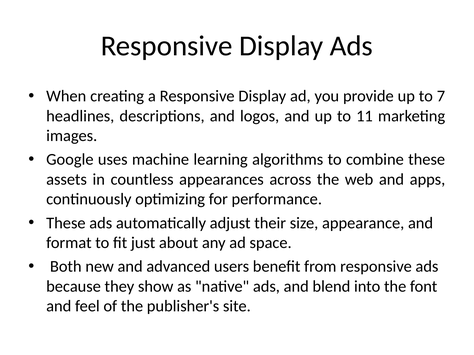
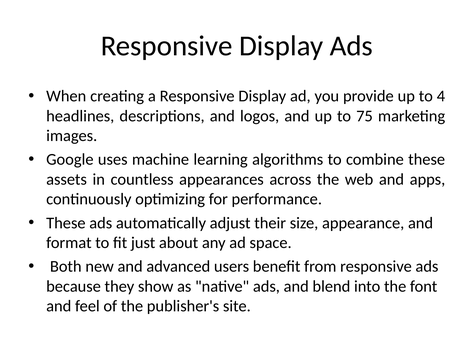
7: 7 -> 4
11: 11 -> 75
